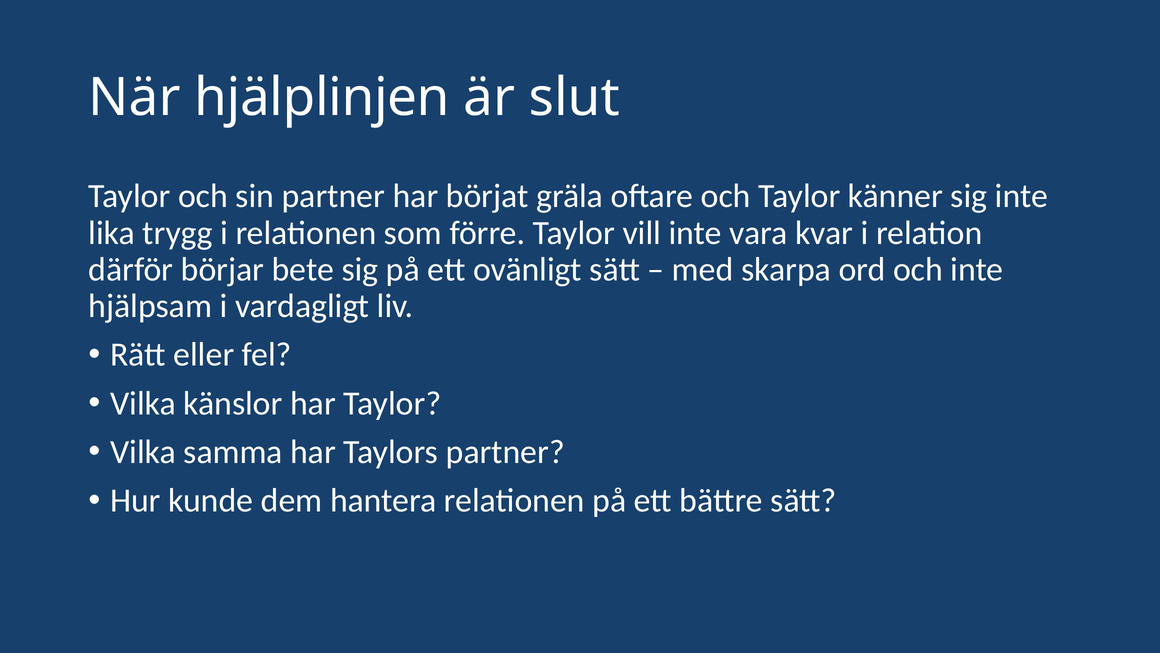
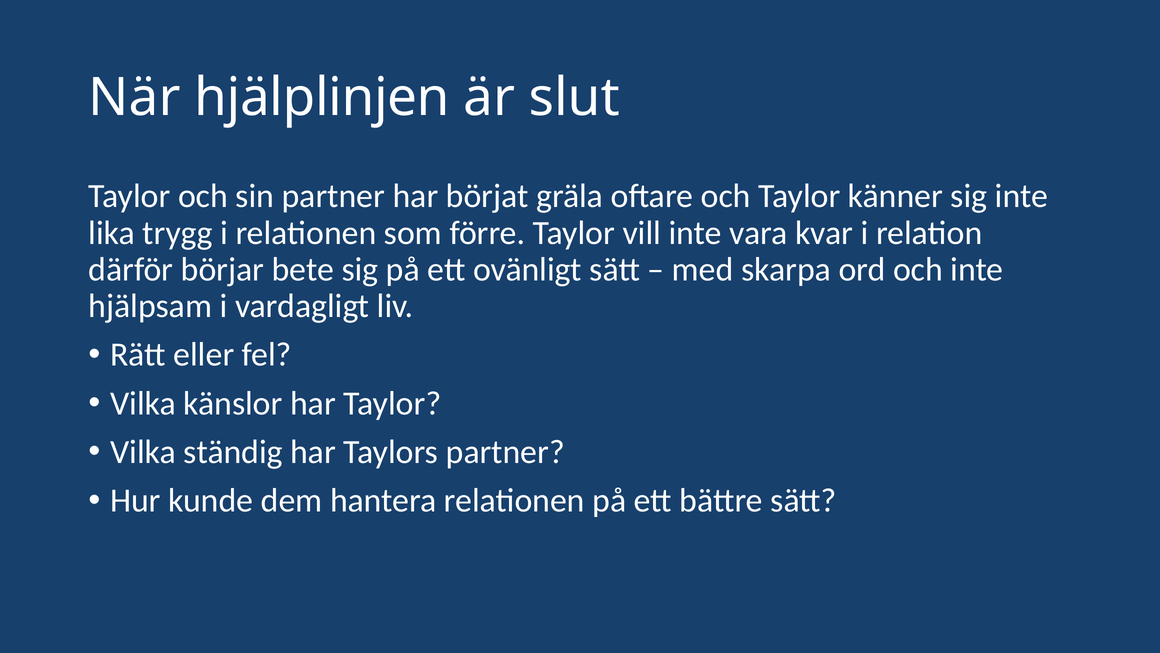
samma: samma -> ständig
